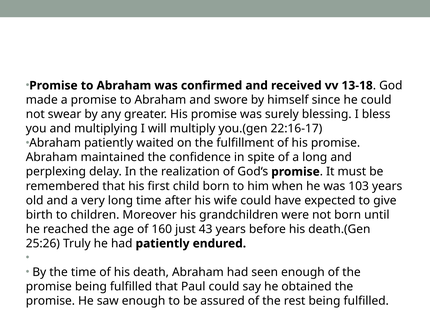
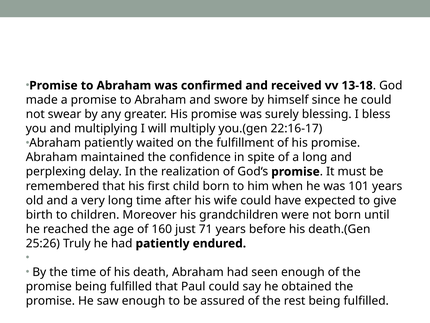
103: 103 -> 101
43: 43 -> 71
